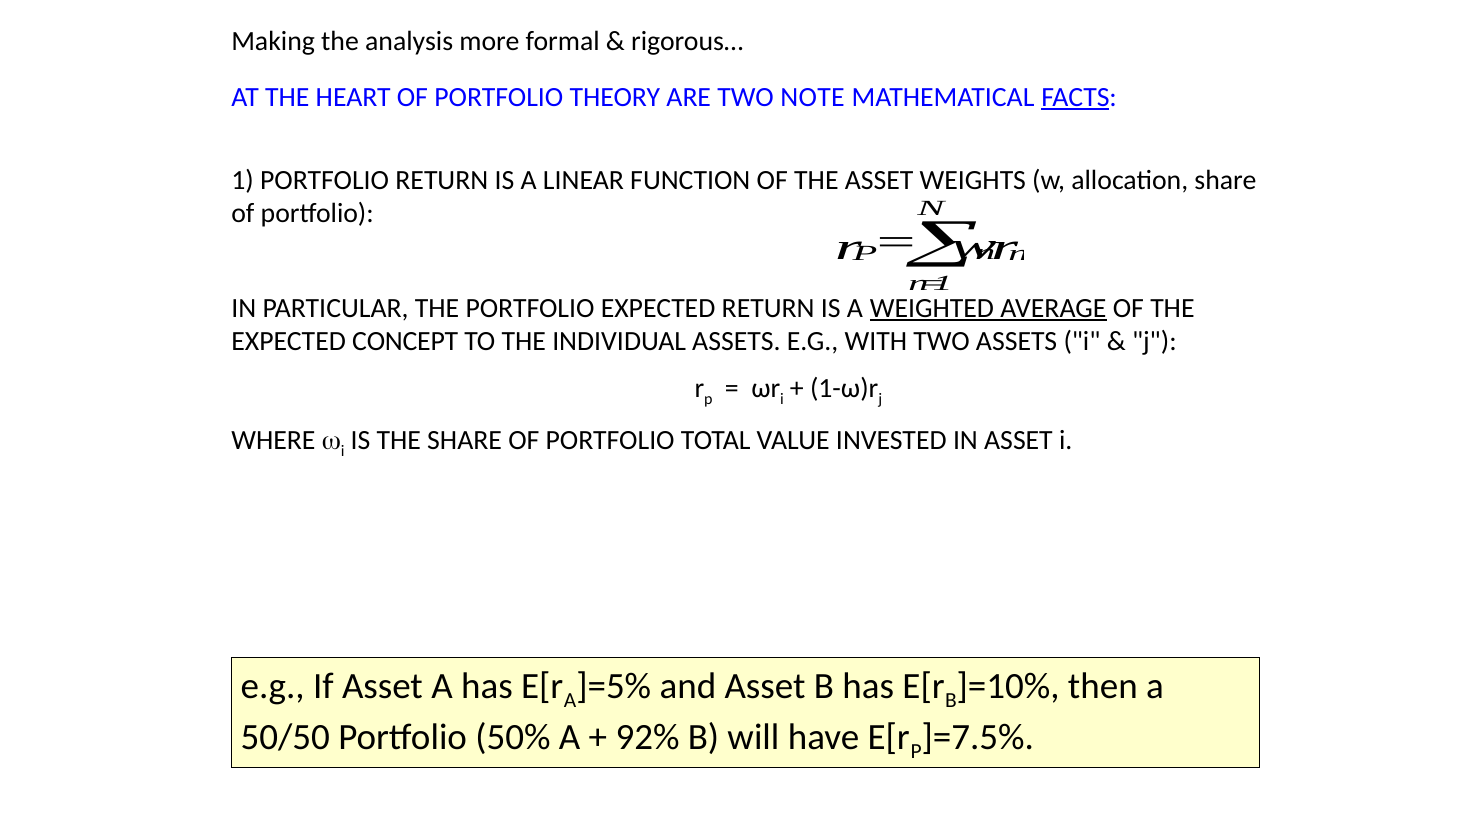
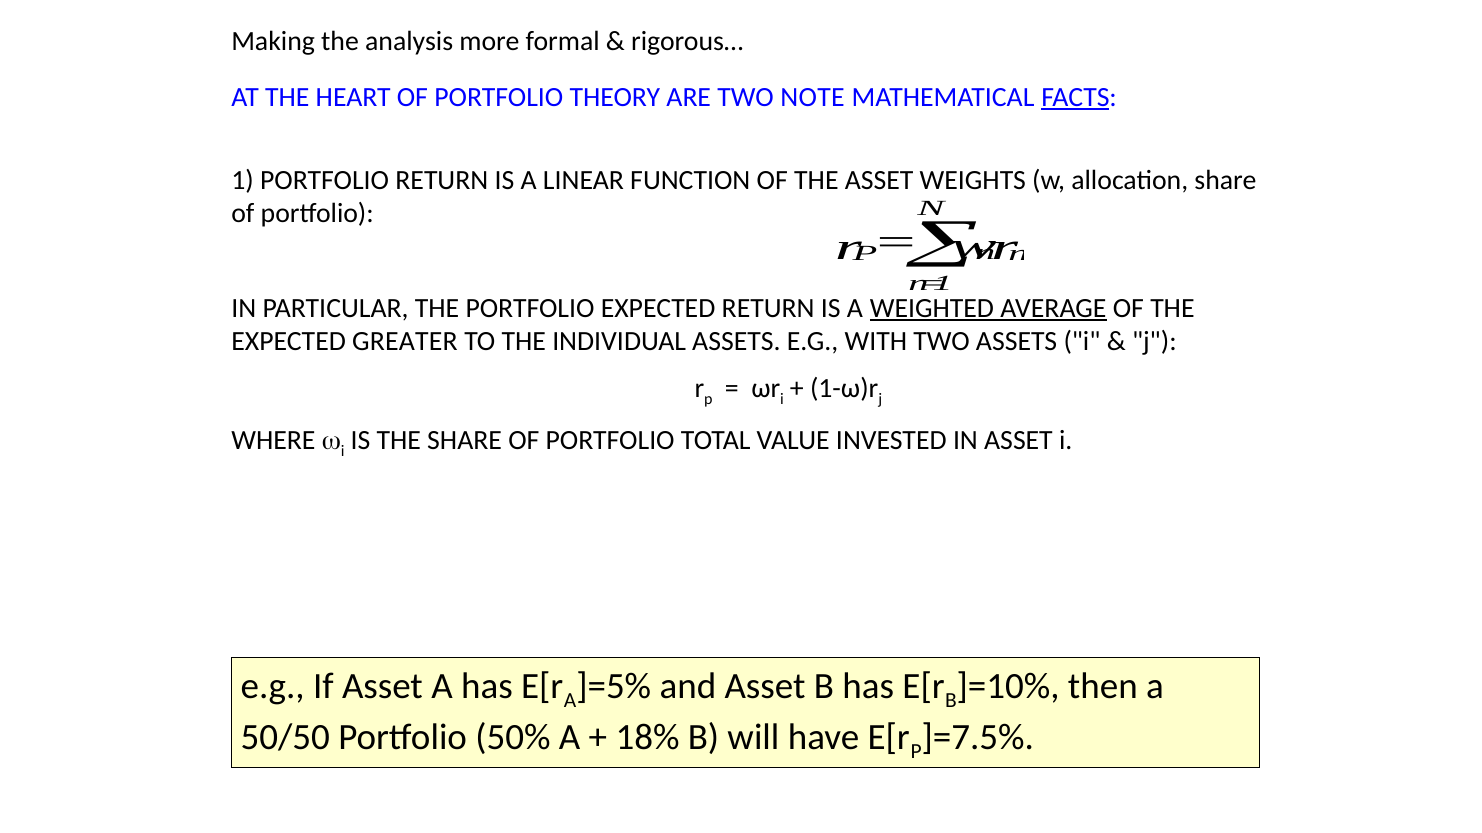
CONCEPT: CONCEPT -> GREATER
92%: 92% -> 18%
